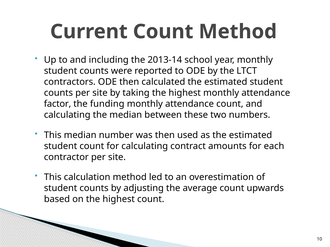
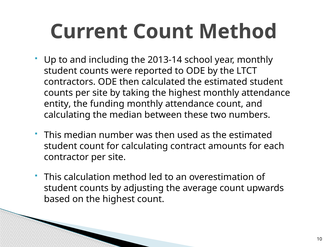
factor: factor -> entity
